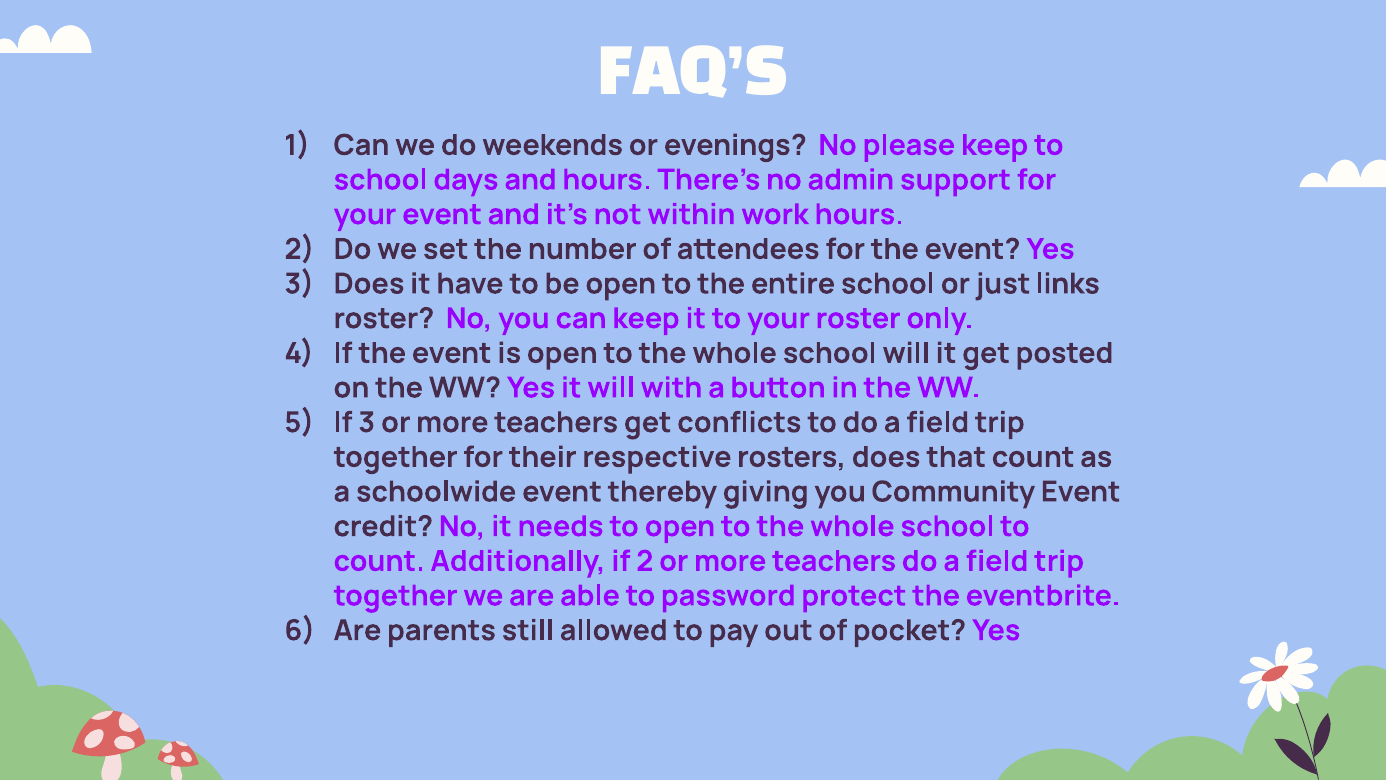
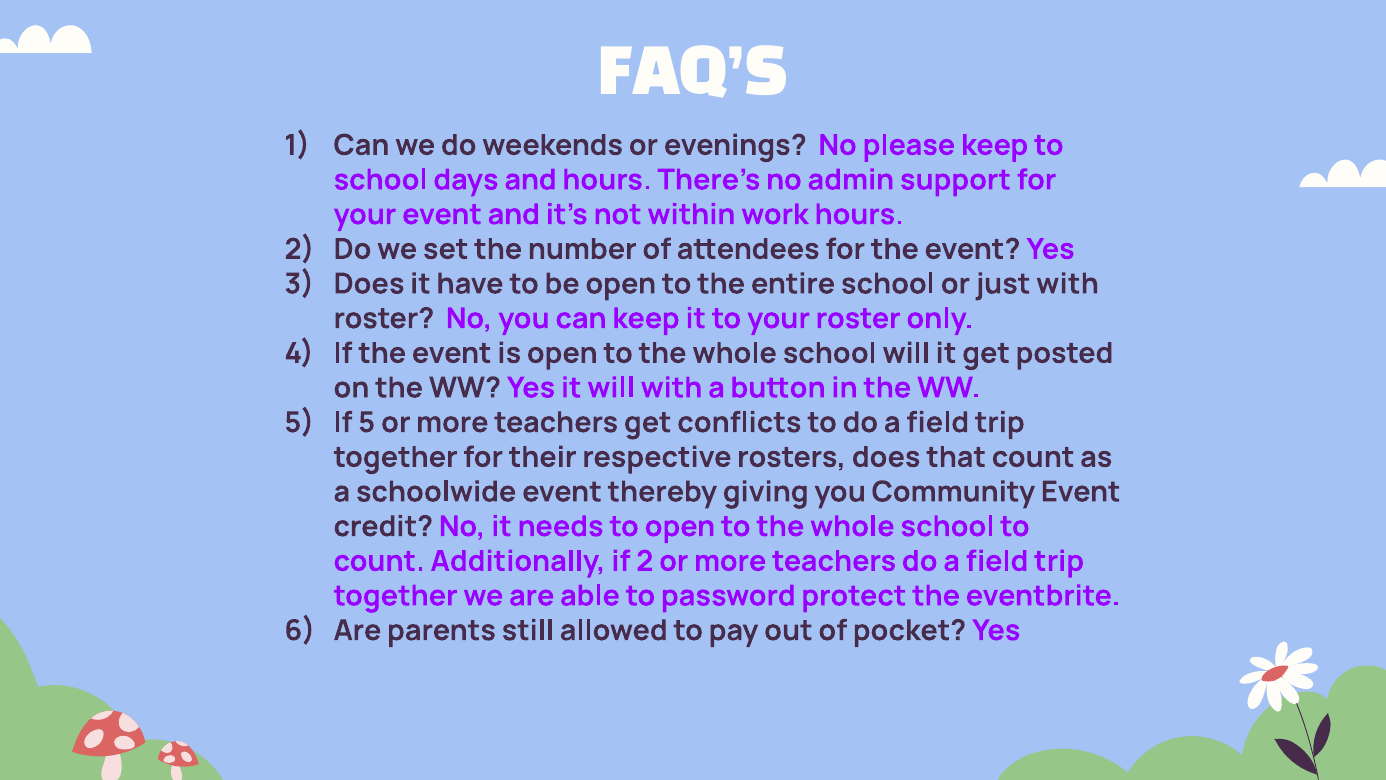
just links: links -> with
If 3: 3 -> 5
